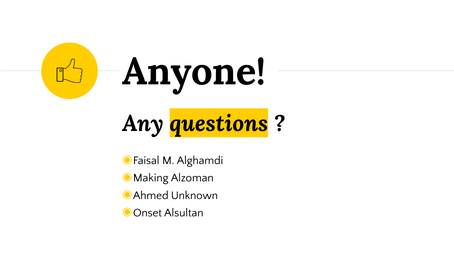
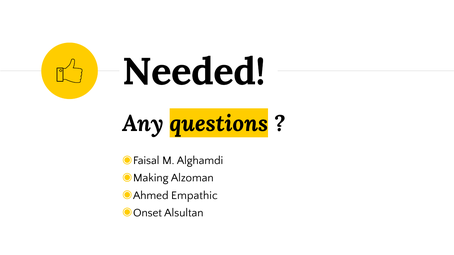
Anyone: Anyone -> Needed
Unknown: Unknown -> Empathic
